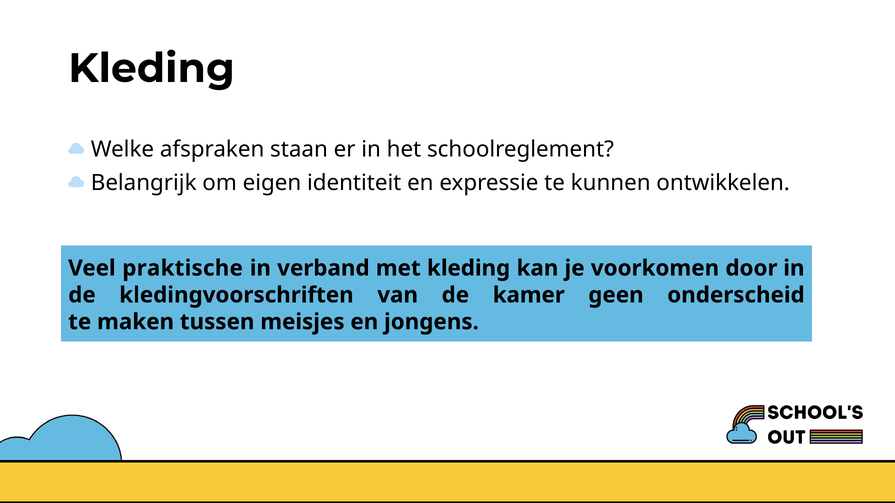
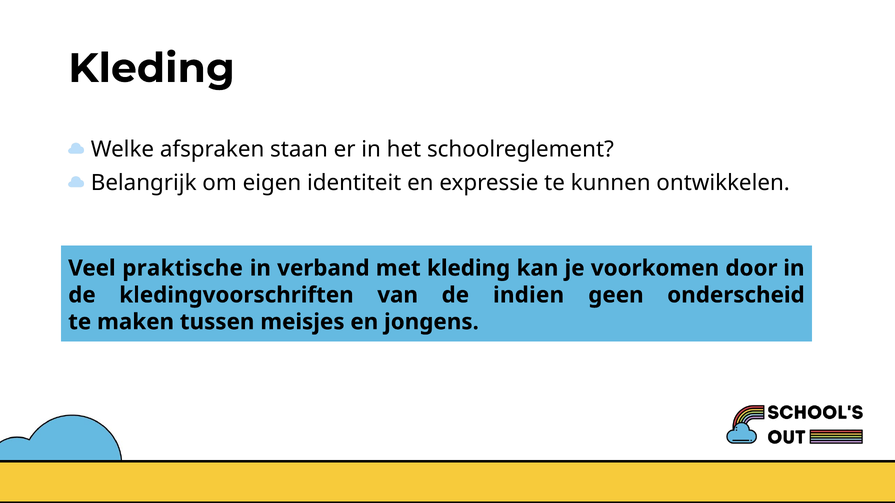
kamer: kamer -> indien
